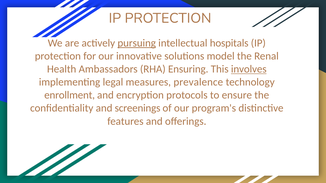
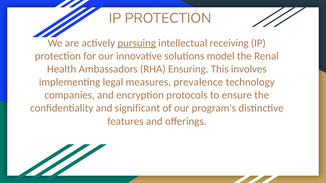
hospitals: hospitals -> receiving
involves underline: present -> none
enrollment: enrollment -> companies
screenings: screenings -> significant
